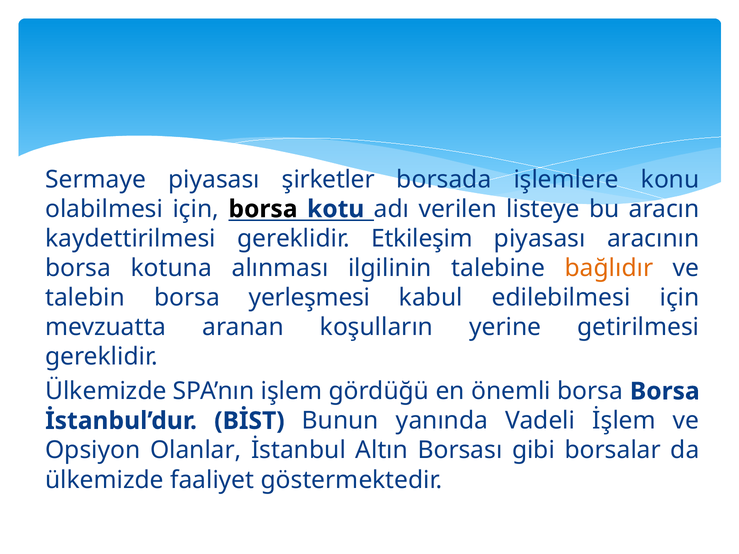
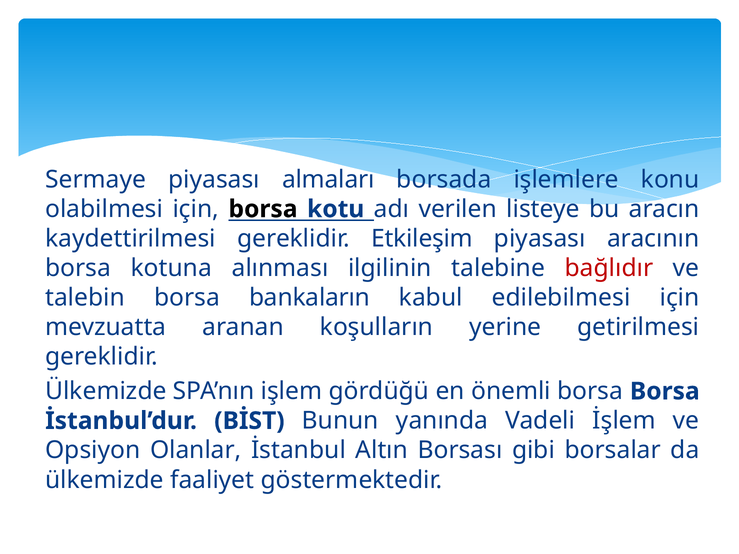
şirketler: şirketler -> almaları
bağlıdır colour: orange -> red
yerleşmesi: yerleşmesi -> bankaların
